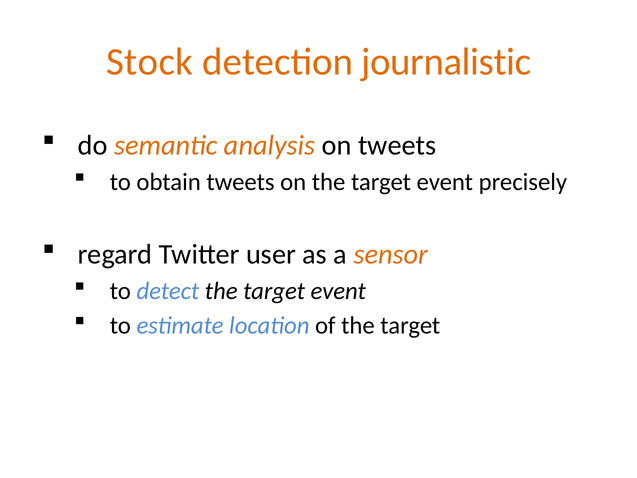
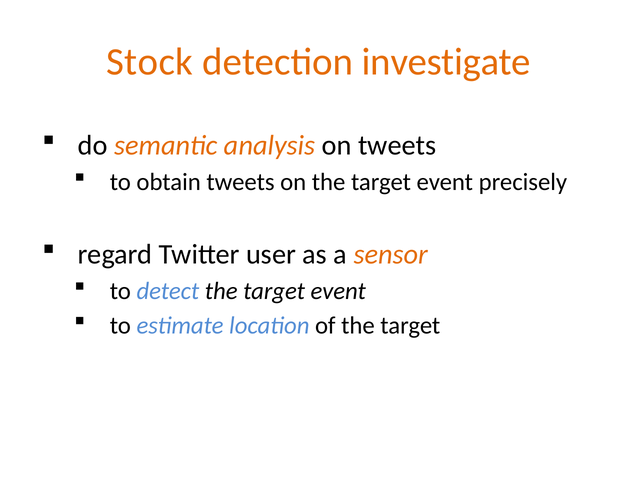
journalistic: journalistic -> investigate
